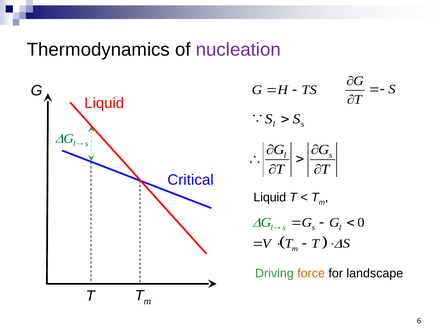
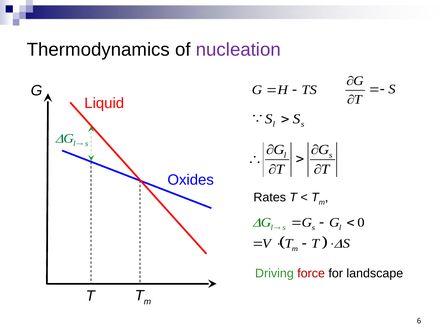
Critical: Critical -> Oxides
Liquid at (270, 198): Liquid -> Rates
force colour: orange -> red
